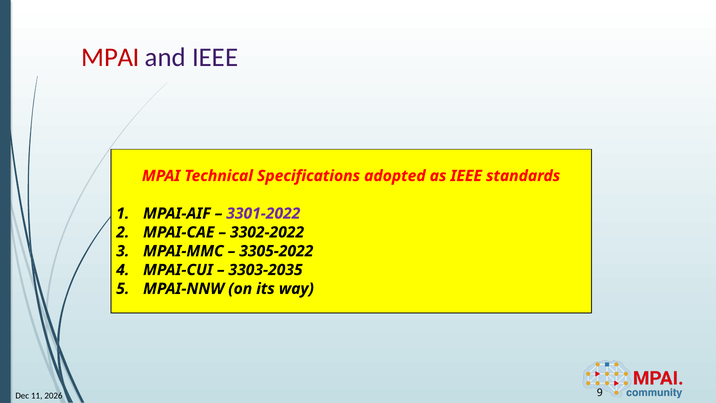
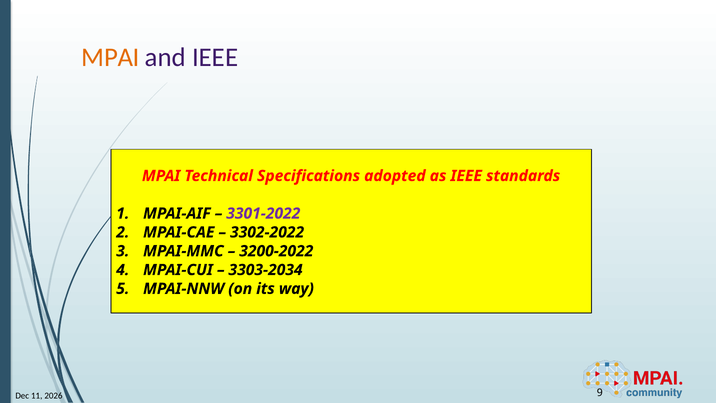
MPAI at (110, 57) colour: red -> orange
3305-2022: 3305-2022 -> 3200-2022
3303-2035: 3303-2035 -> 3303-2034
